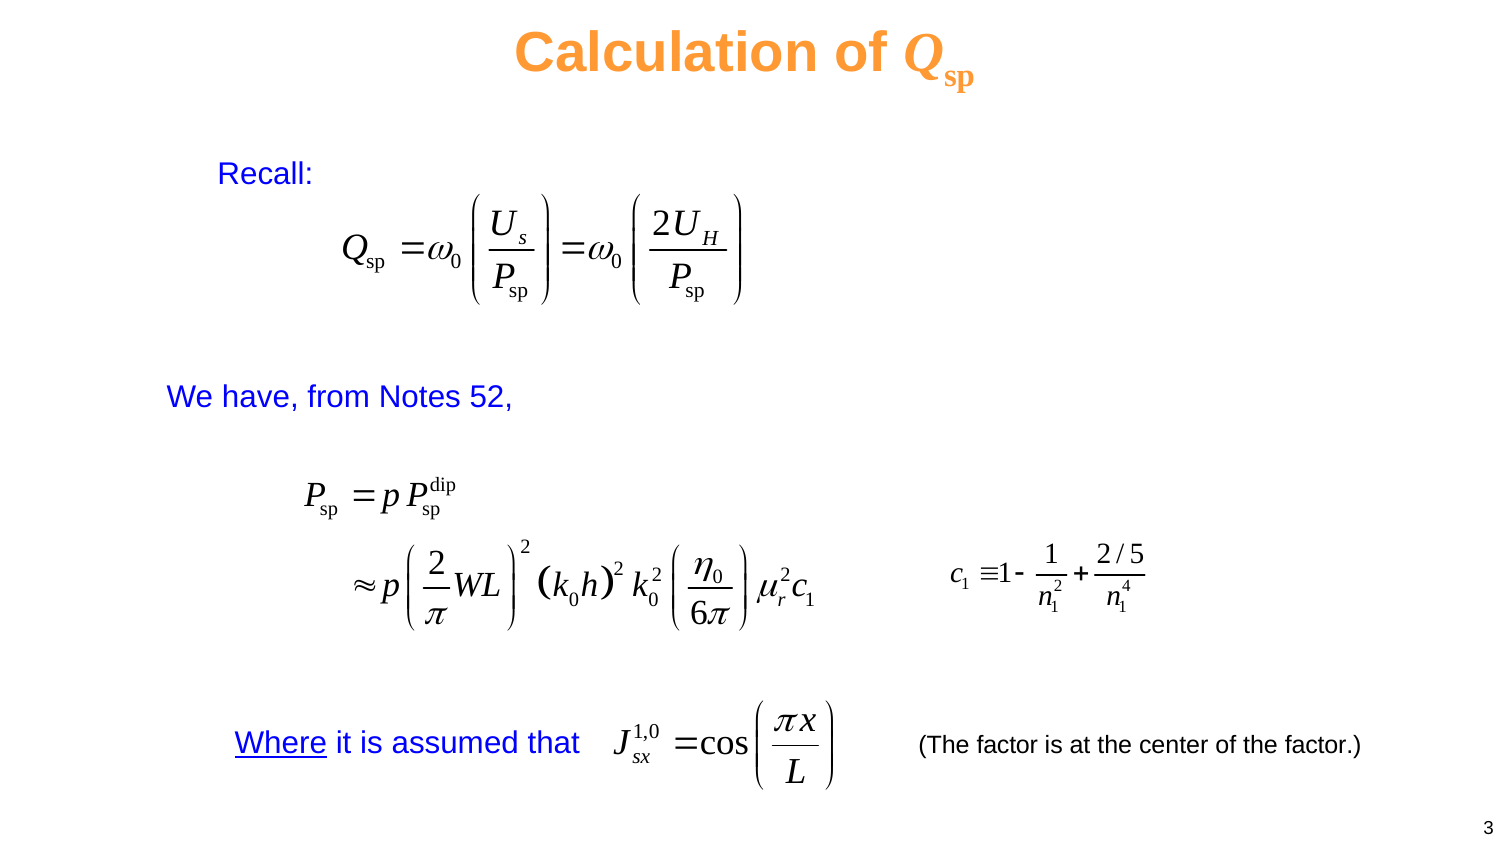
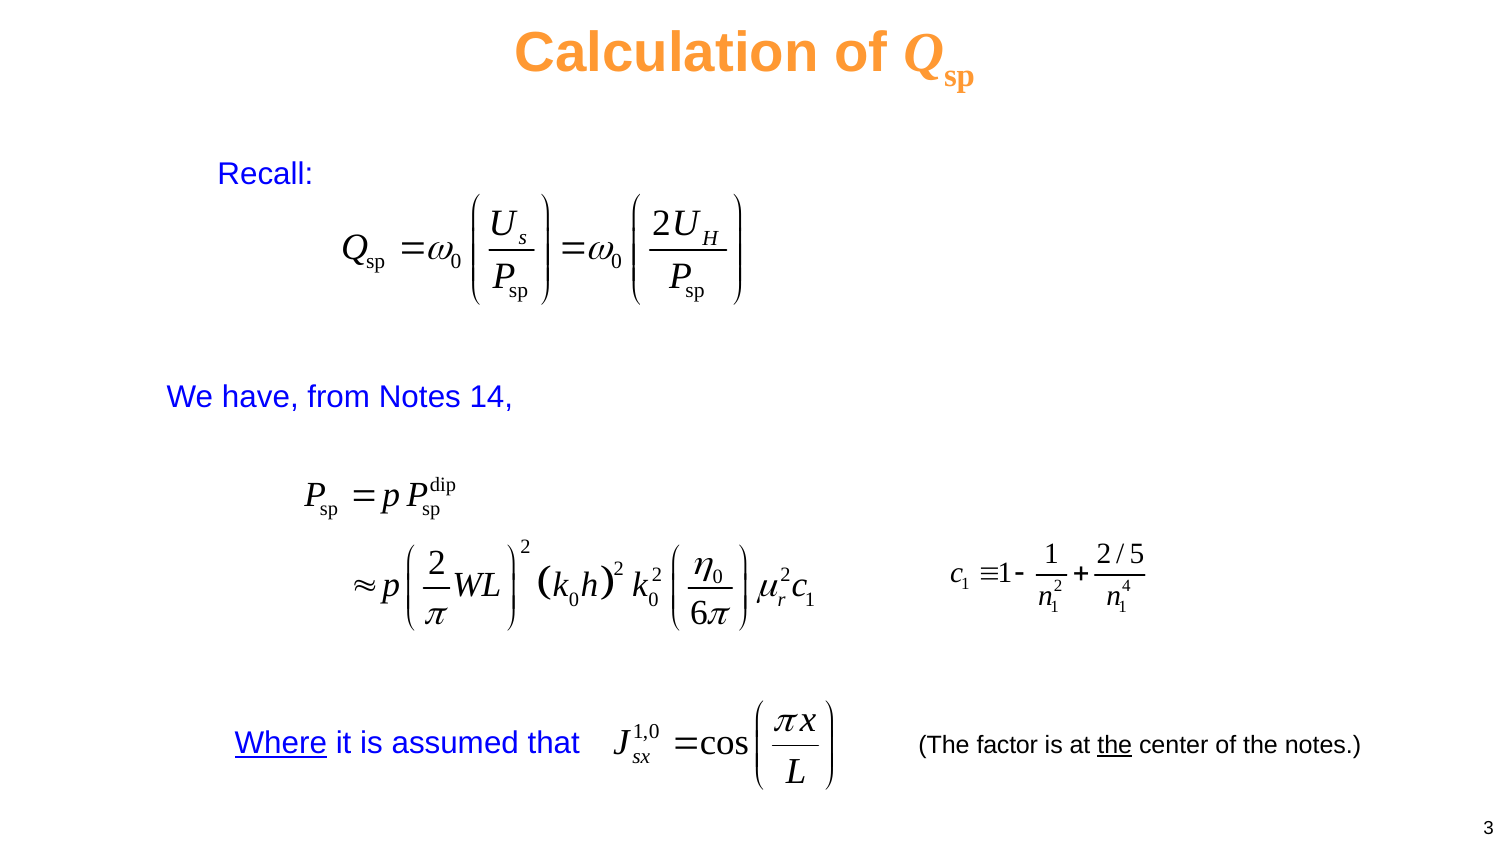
52: 52 -> 14
the at (1115, 746) underline: none -> present
of the factor: factor -> notes
